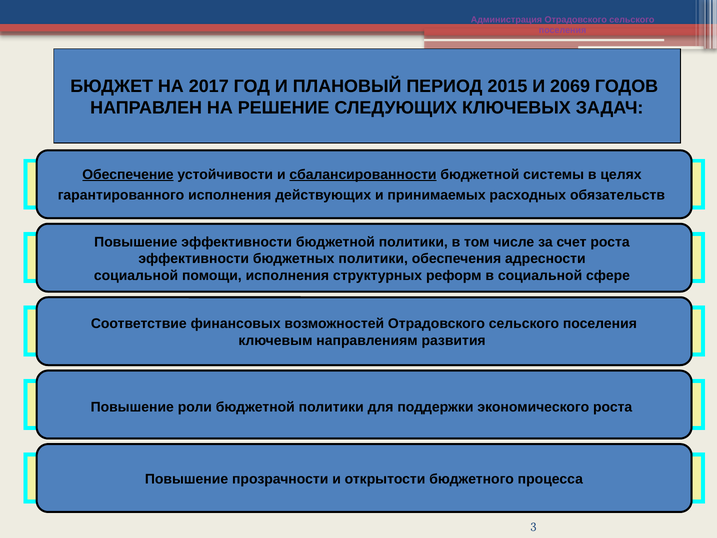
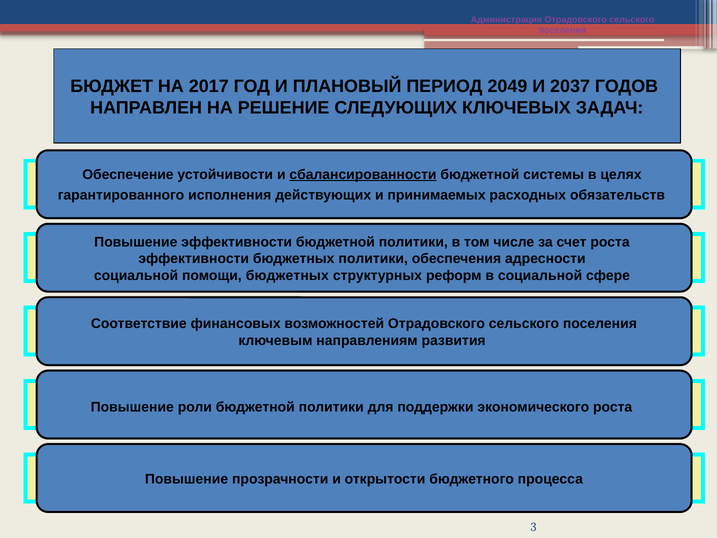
2015: 2015 -> 2049
2069: 2069 -> 2037
Обеспечение underline: present -> none
помощи исполнения: исполнения -> бюджетных
